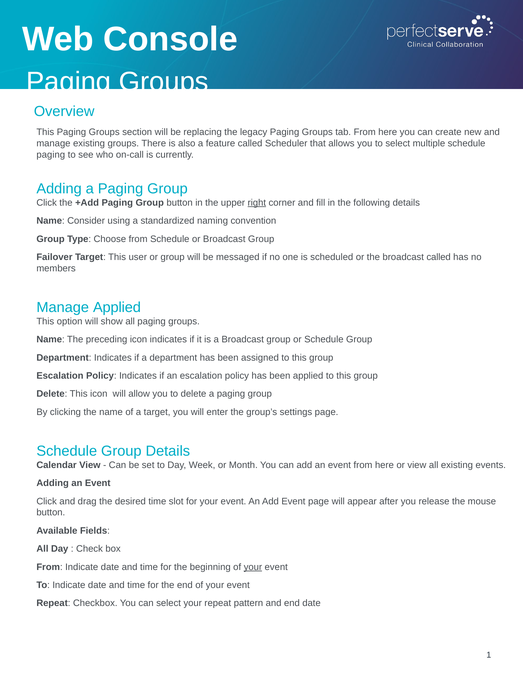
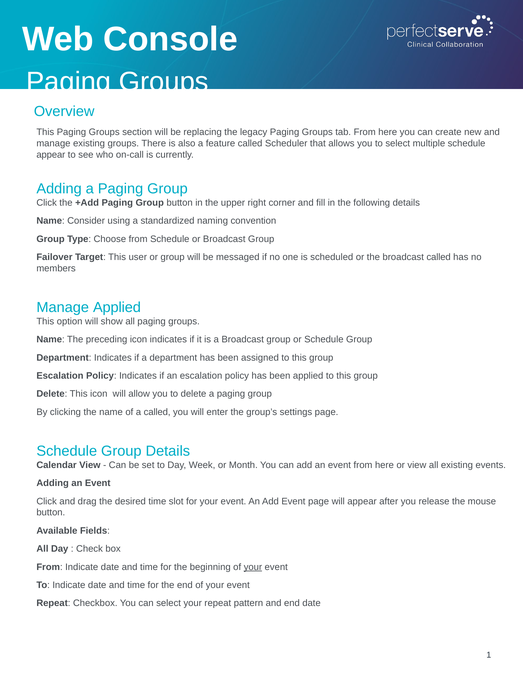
paging at (51, 155): paging -> appear
right underline: present -> none
a target: target -> called
